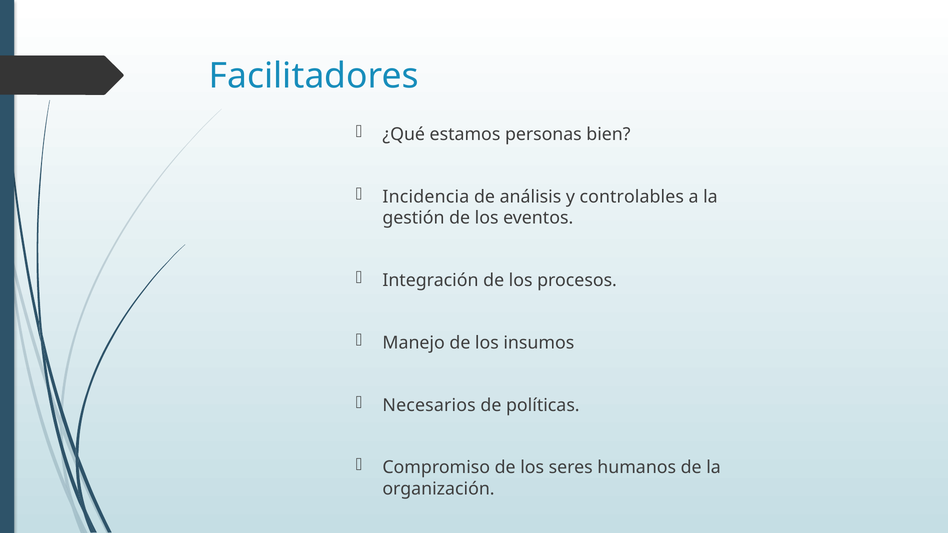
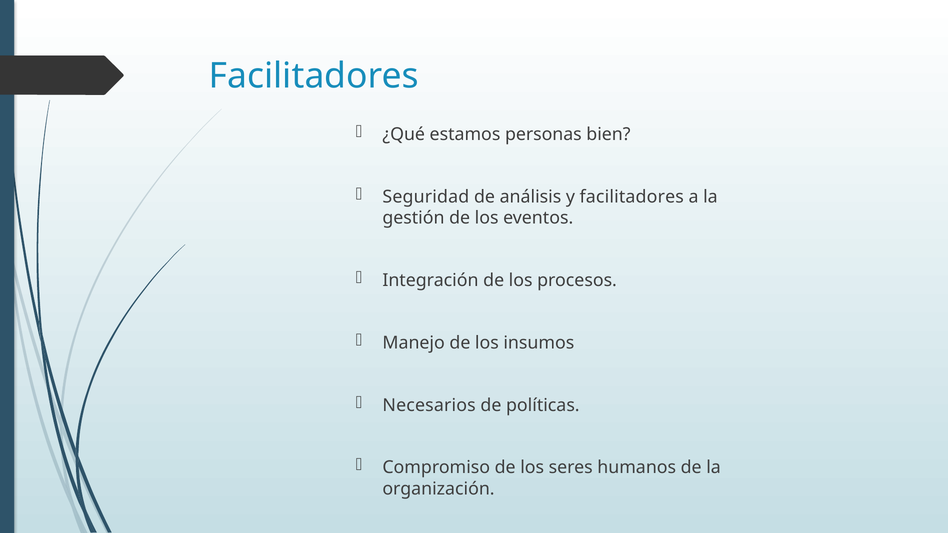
Incidencia: Incidencia -> Seguridad
y controlables: controlables -> facilitadores
